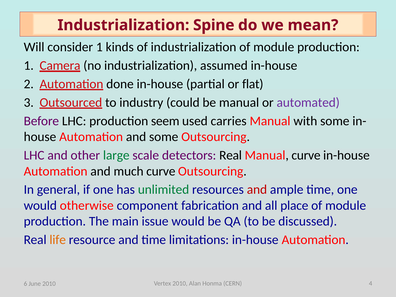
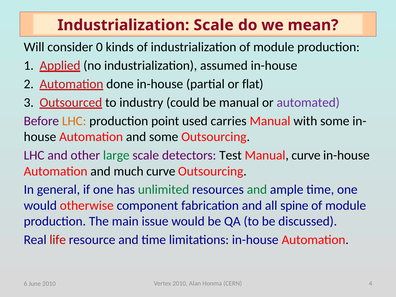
Industrialization Spine: Spine -> Scale
consider 1: 1 -> 0
Camera: Camera -> Applied
LHC at (74, 121) colour: black -> orange
seem: seem -> point
detectors Real: Real -> Test
and at (257, 190) colour: red -> green
place: place -> spine
life colour: orange -> red
